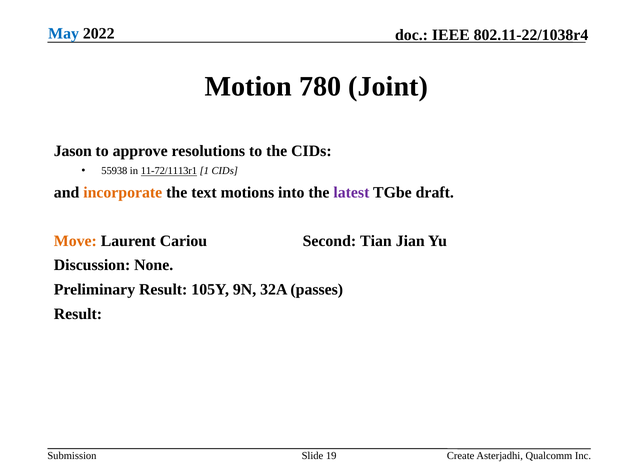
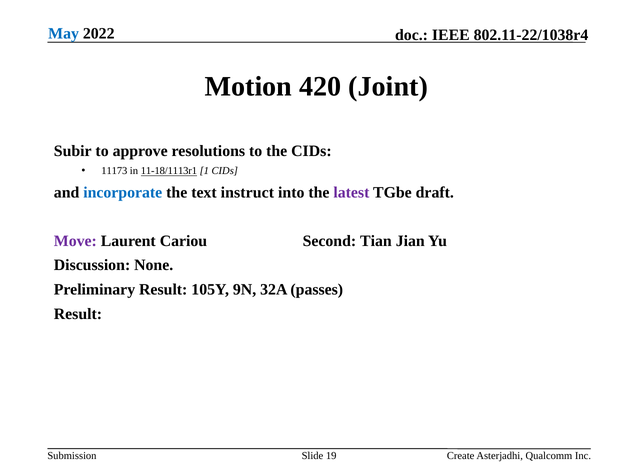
780: 780 -> 420
Jason: Jason -> Subir
55938: 55938 -> 11173
11-72/1113r1: 11-72/1113r1 -> 11-18/1113r1
incorporate colour: orange -> blue
motions: motions -> instruct
Move colour: orange -> purple
